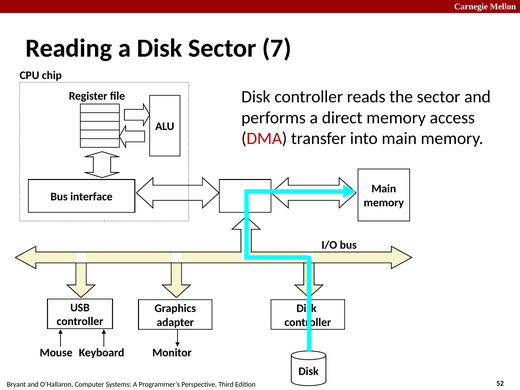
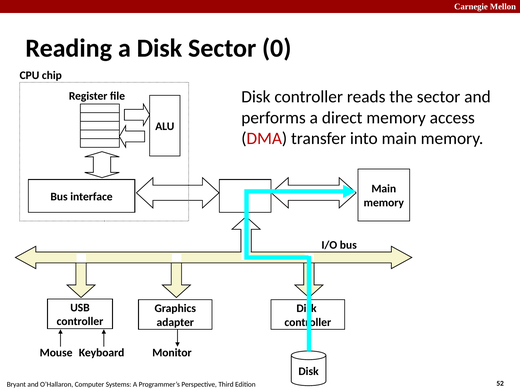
7: 7 -> 0
